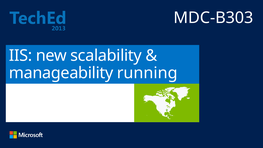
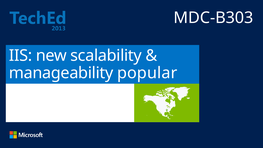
running: running -> popular
